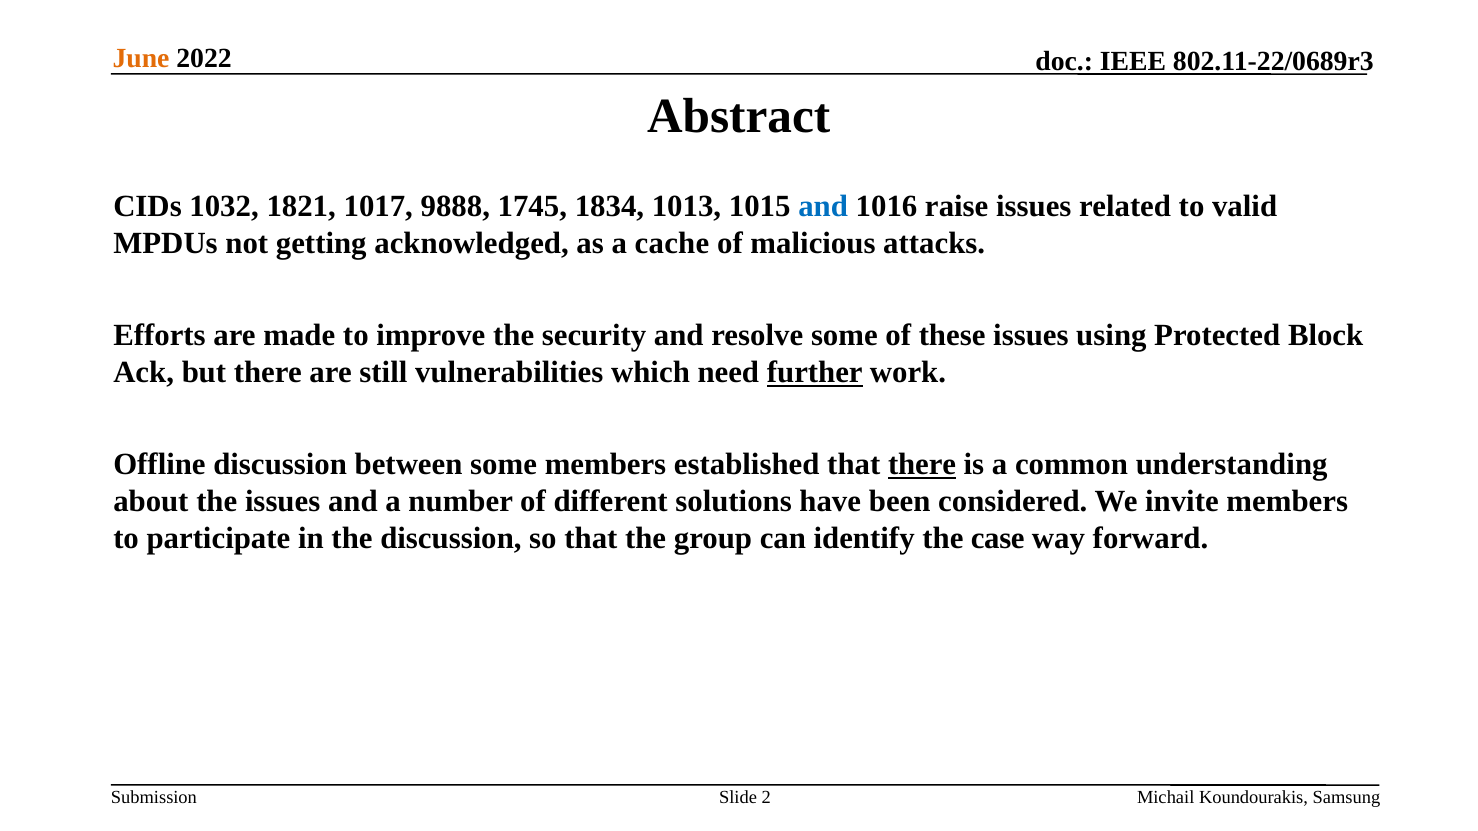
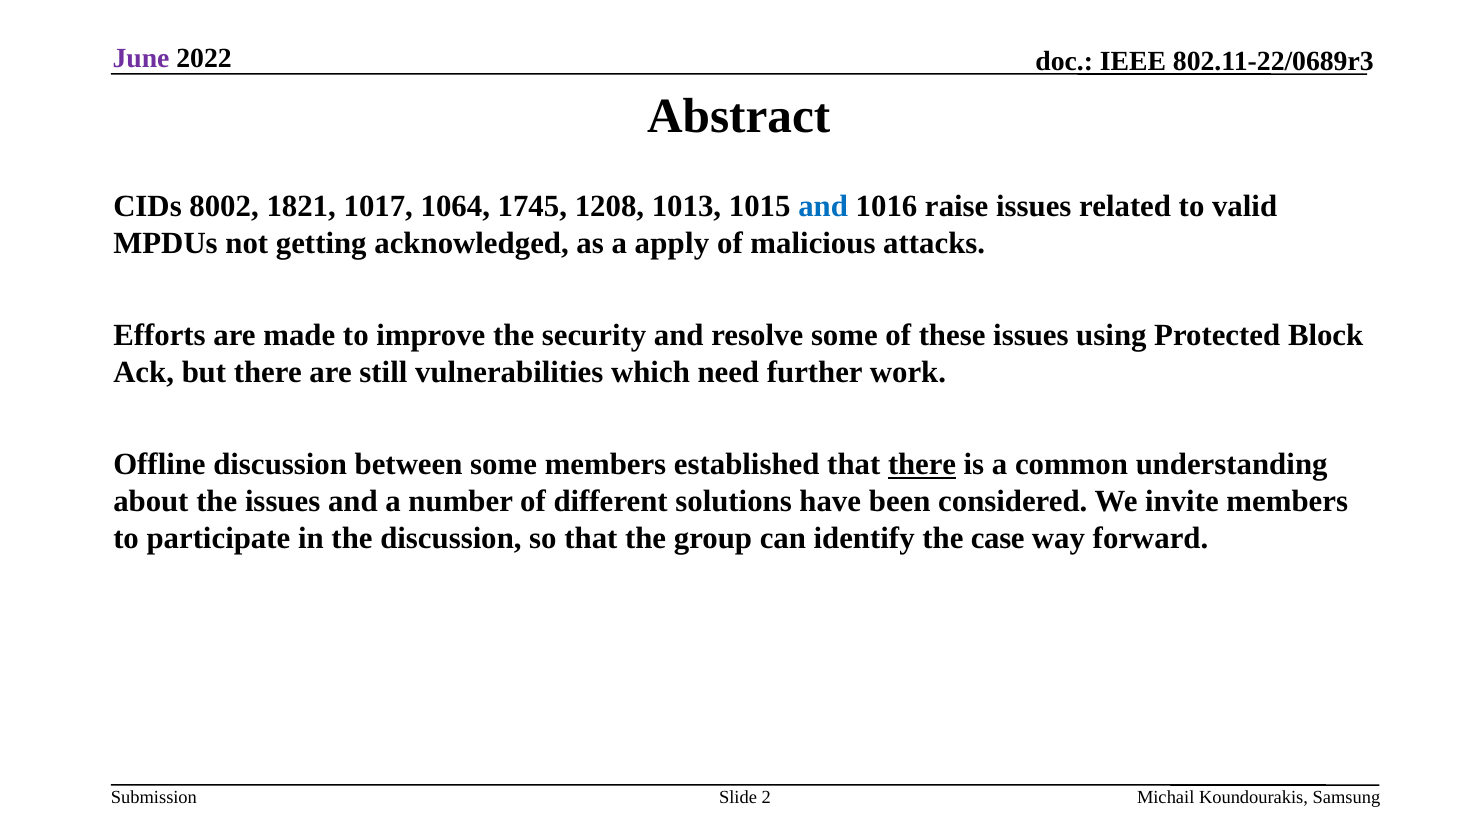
June colour: orange -> purple
1032: 1032 -> 8002
9888: 9888 -> 1064
1834: 1834 -> 1208
cache: cache -> apply
further underline: present -> none
